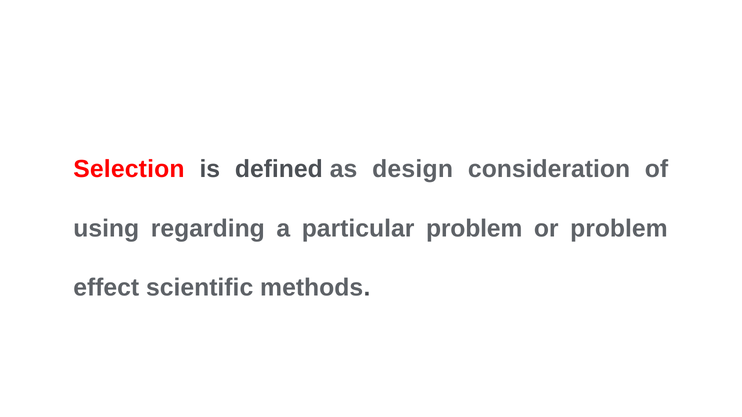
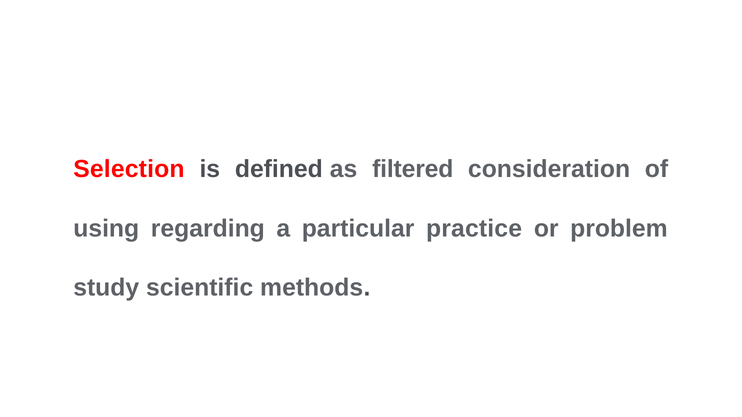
design: design -> filtered
particular problem: problem -> practice
effect: effect -> study
